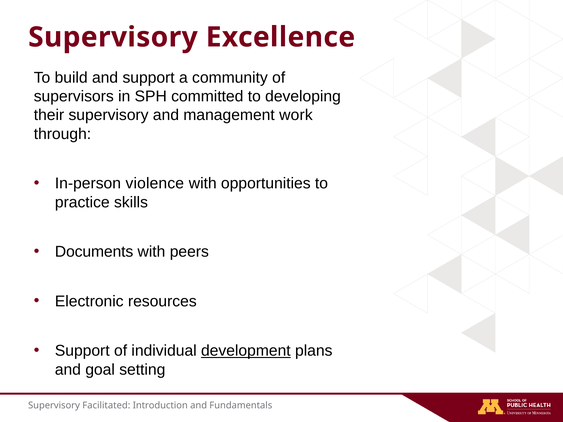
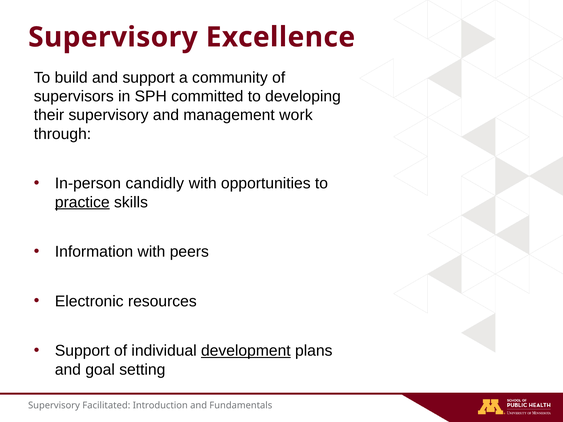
violence: violence -> candidly
practice underline: none -> present
Documents: Documents -> Information
